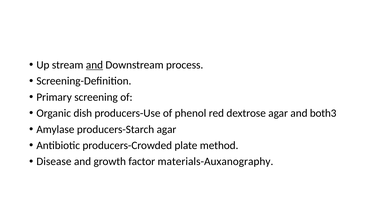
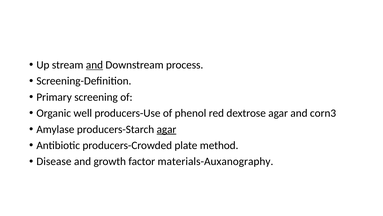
dish: dish -> well
both3: both3 -> corn3
agar at (166, 129) underline: none -> present
